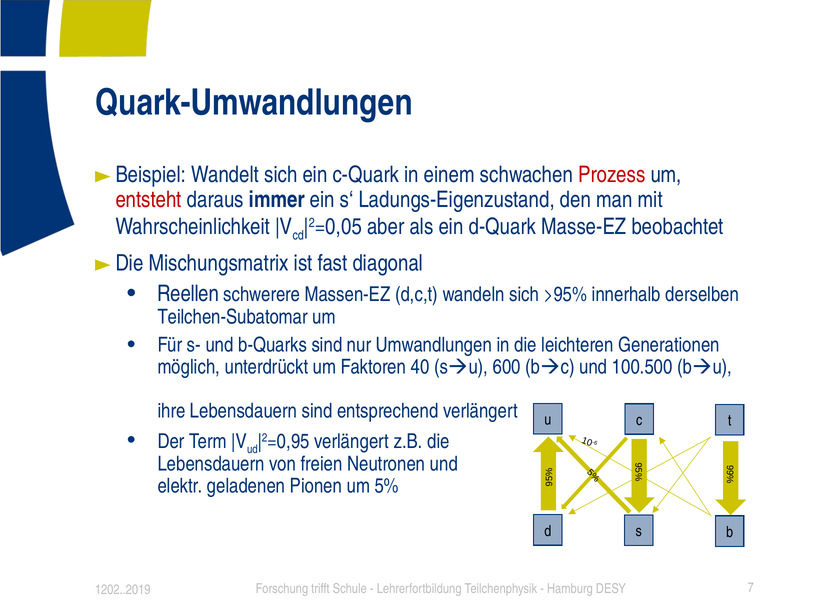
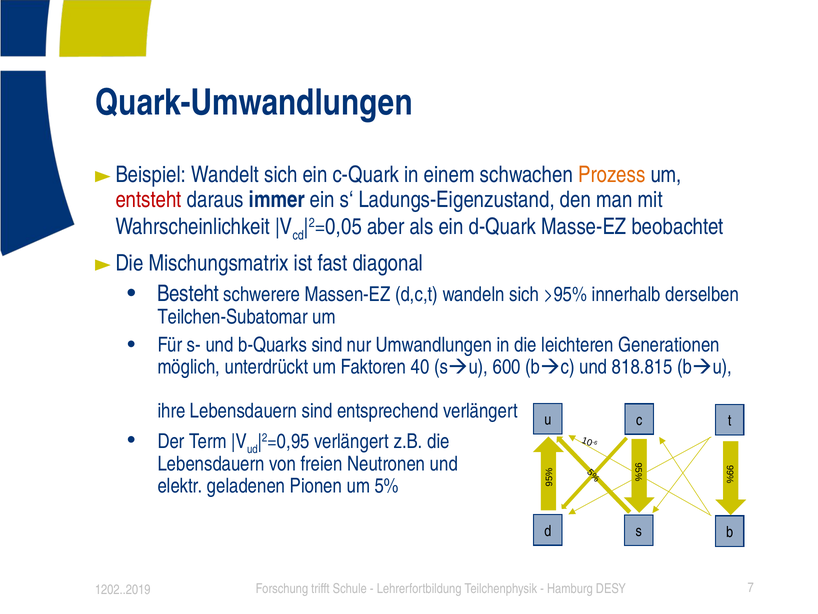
Prozess colour: red -> orange
Reellen: Reellen -> Besteht
100.500: 100.500 -> 818.815
